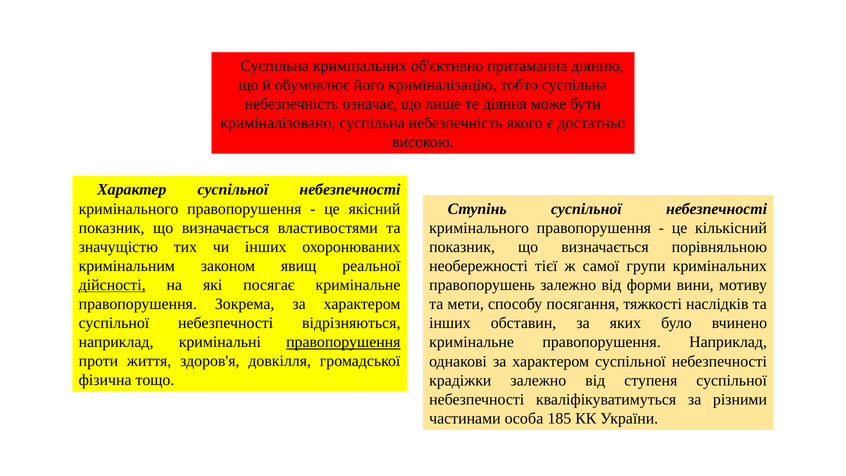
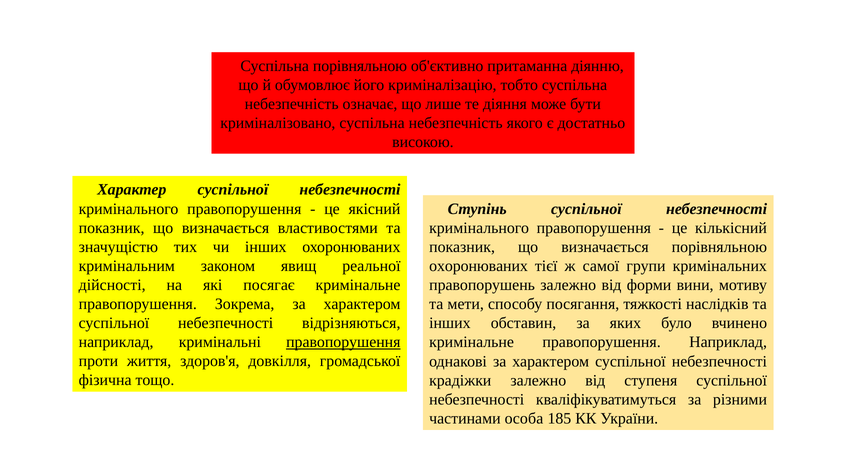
Суспільна кримінальних: кримінальних -> порівняльною
необережності at (479, 266): необережності -> охоронюваних
дійсності underline: present -> none
